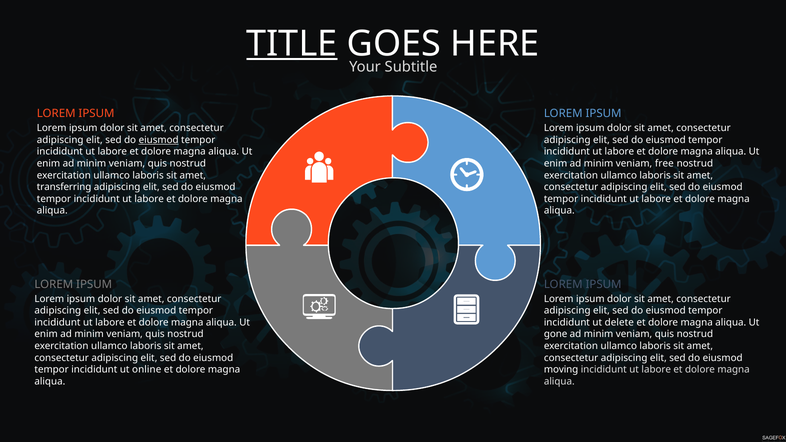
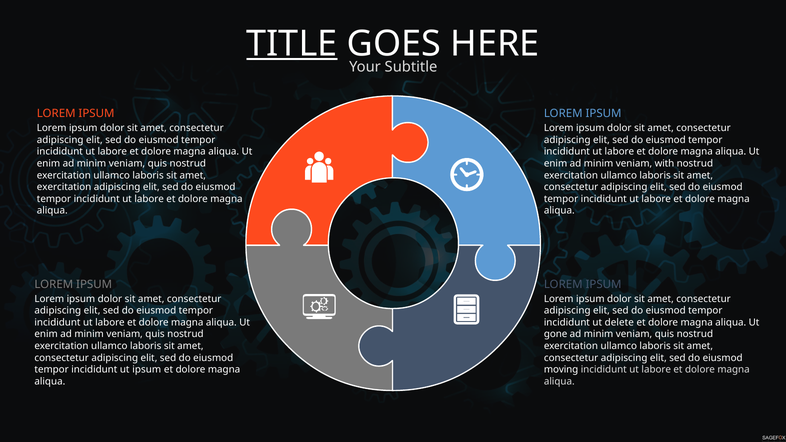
eiusmod at (159, 140) underline: present -> none
free: free -> with
transferring at (64, 187): transferring -> exercitation
ut online: online -> ipsum
